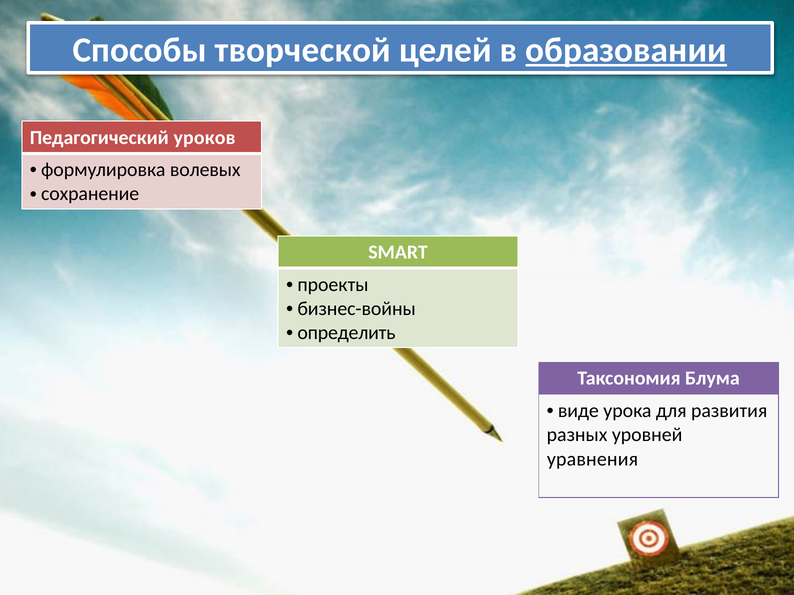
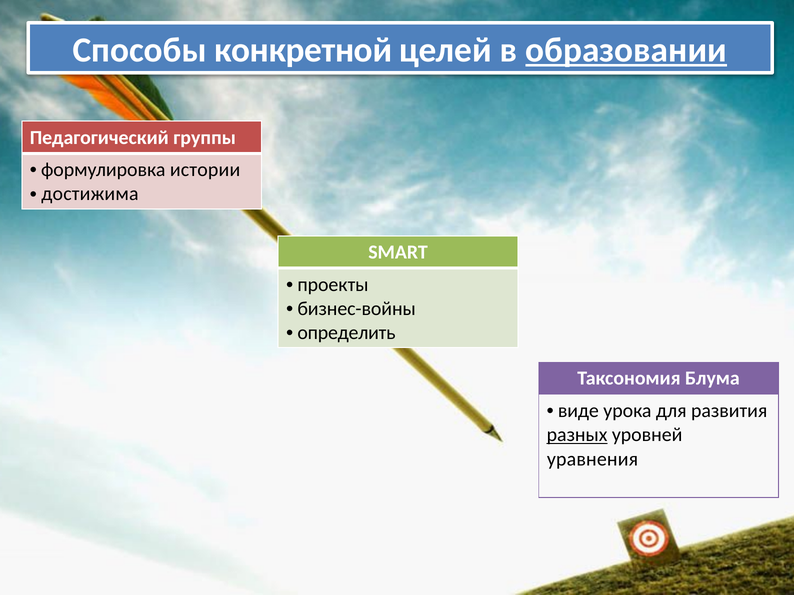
творческой: творческой -> конкретной
уроков: уроков -> группы
волевых: волевых -> истории
сохранение: сохранение -> достижима
разных underline: none -> present
